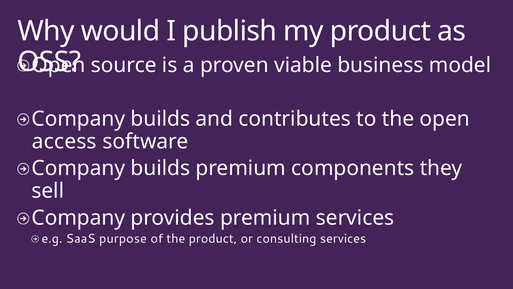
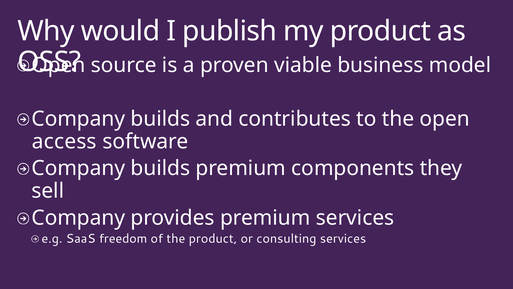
purpose: purpose -> freedom
